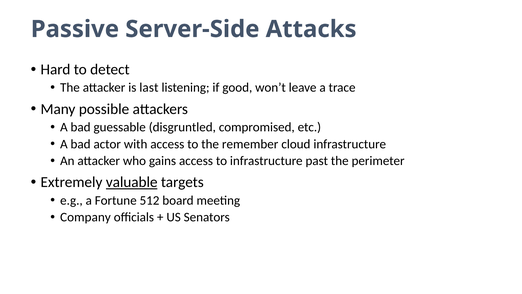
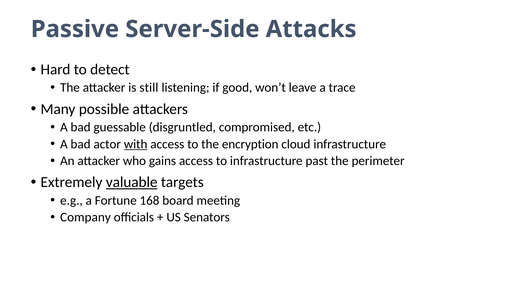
last: last -> still
with underline: none -> present
remember: remember -> encryption
512: 512 -> 168
